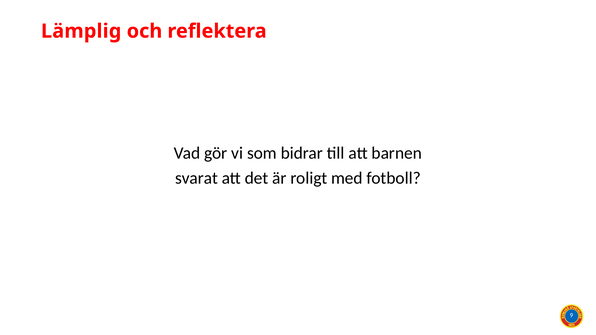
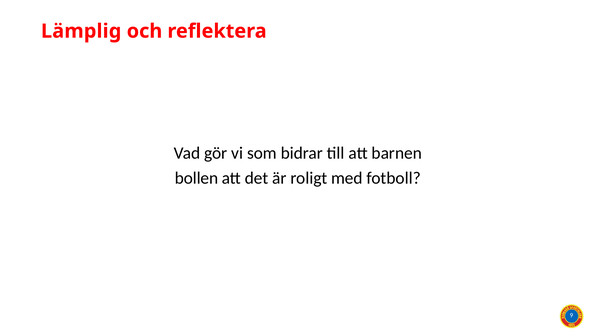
svarat: svarat -> bollen
